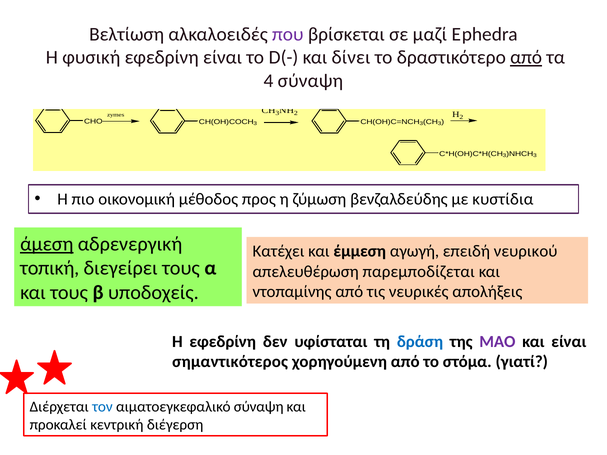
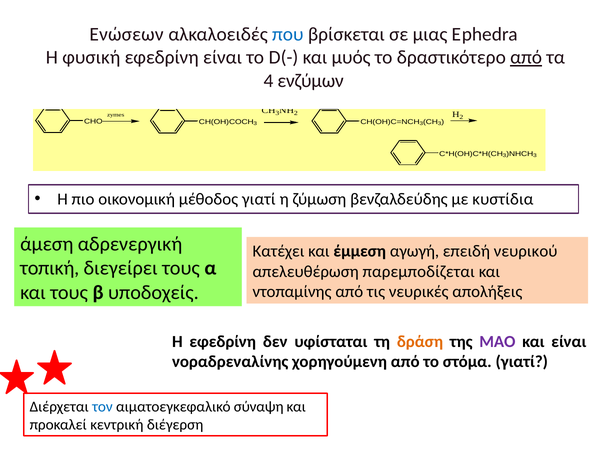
Βελτίωση: Βελτίωση -> Ενώσεων
που colour: purple -> blue
μαζί: μαζί -> μιας
δίνει: δίνει -> μυός
4 σύναψη: σύναψη -> ενζύμων
μέθοδος προς: προς -> γιατί
άμεση underline: present -> none
δράση colour: blue -> orange
σημαντικότερος: σημαντικότερος -> νοραδρεναλίνης
